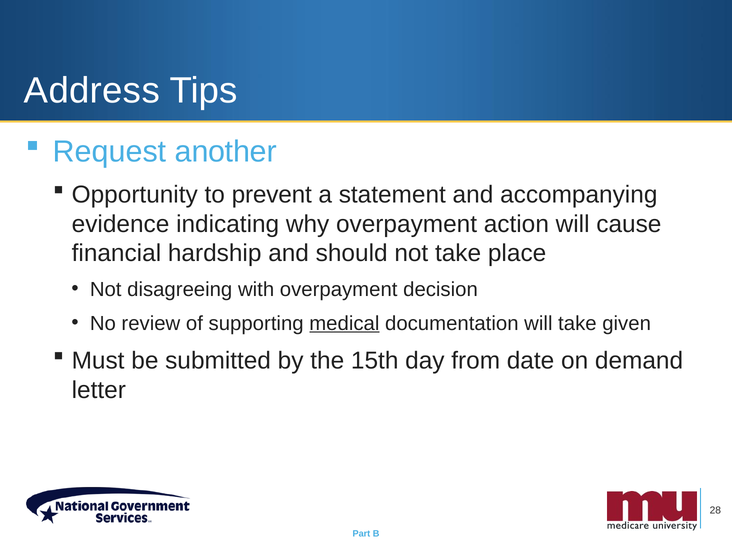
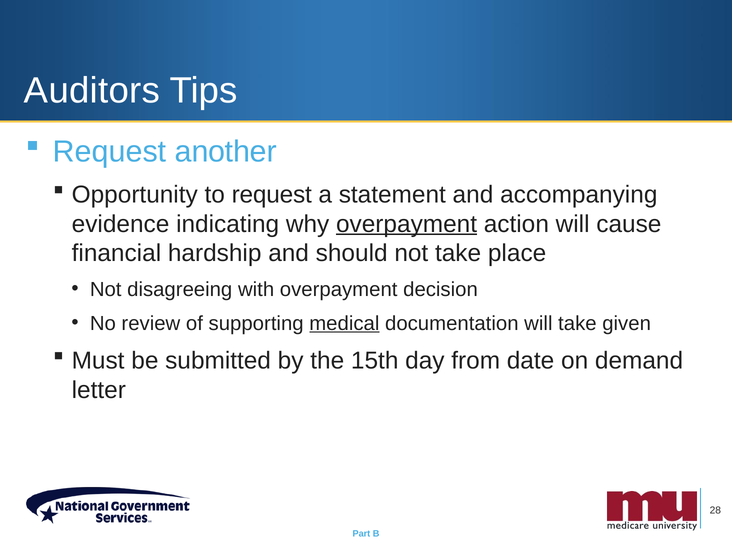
Address: Address -> Auditors
to prevent: prevent -> request
overpayment at (407, 224) underline: none -> present
